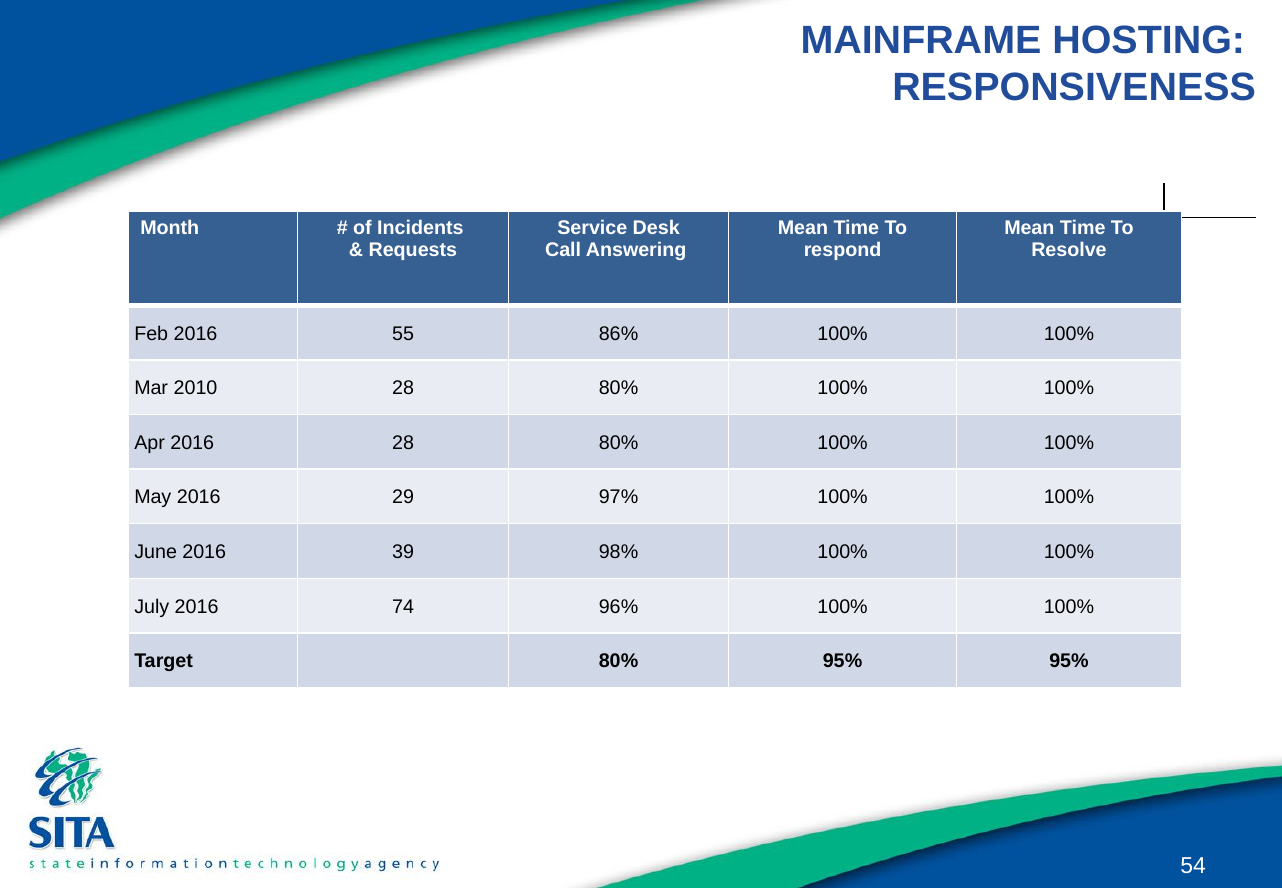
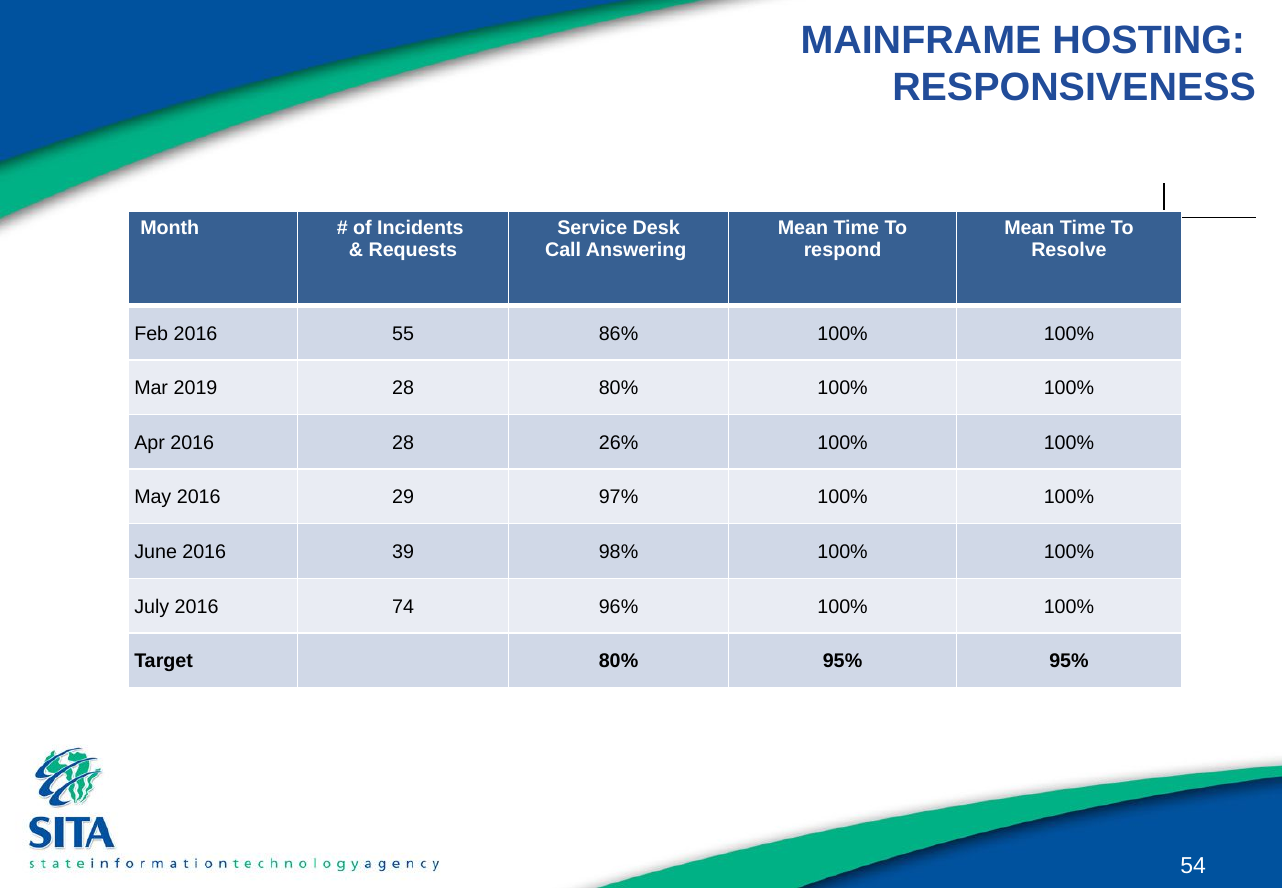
2010: 2010 -> 2019
2016 28 80%: 80% -> 26%
